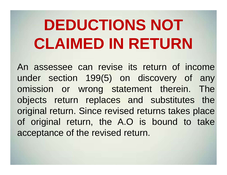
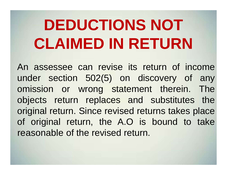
199(5: 199(5 -> 502(5
acceptance: acceptance -> reasonable
